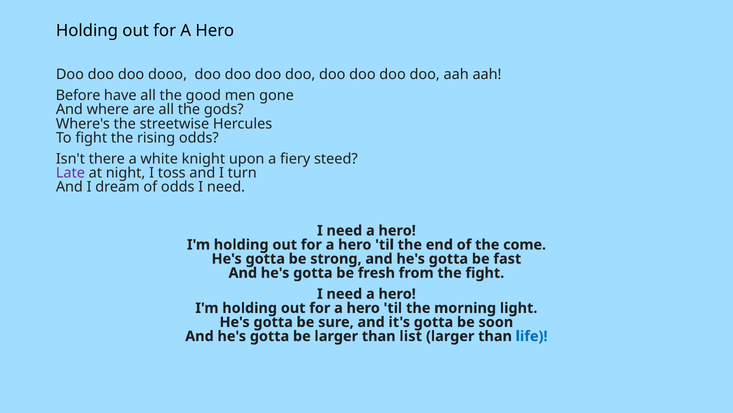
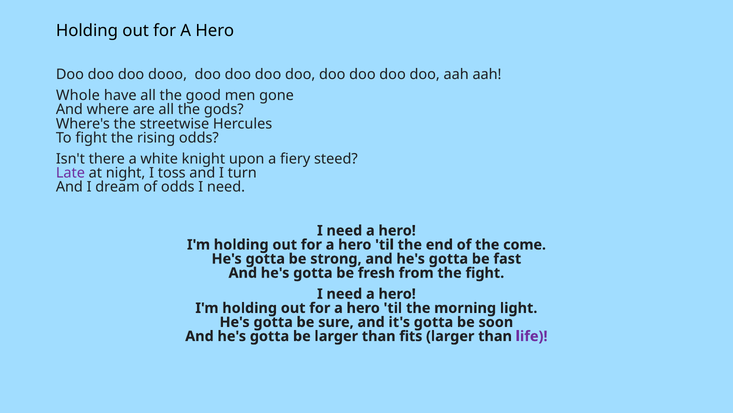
Before: Before -> Whole
list: list -> fits
life colour: blue -> purple
